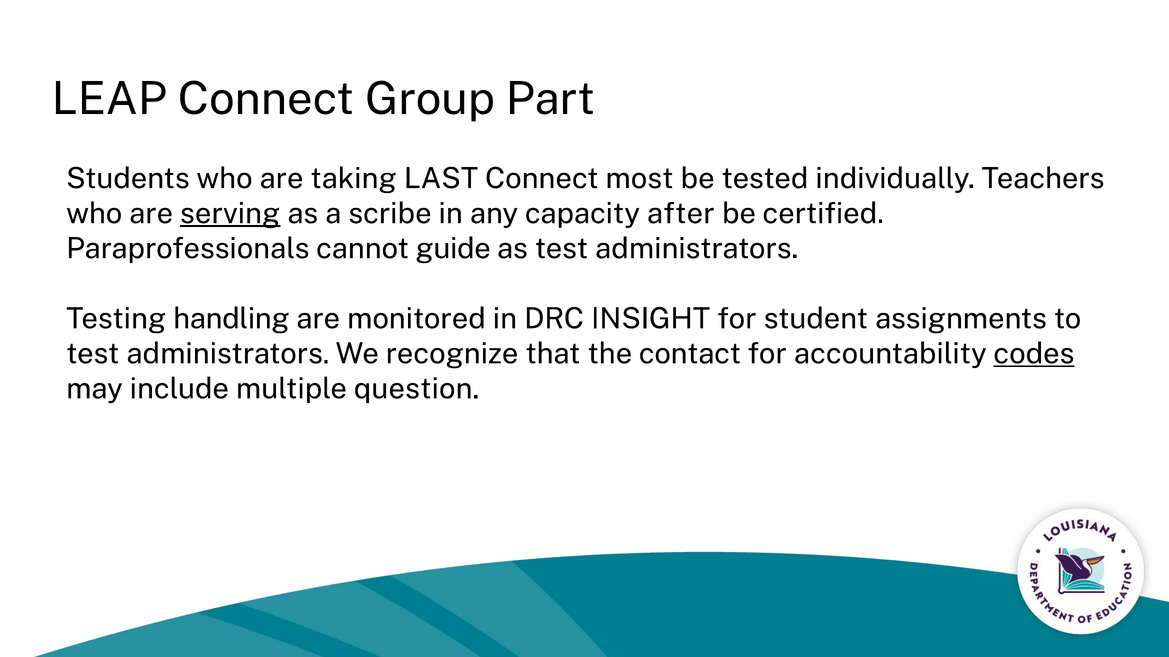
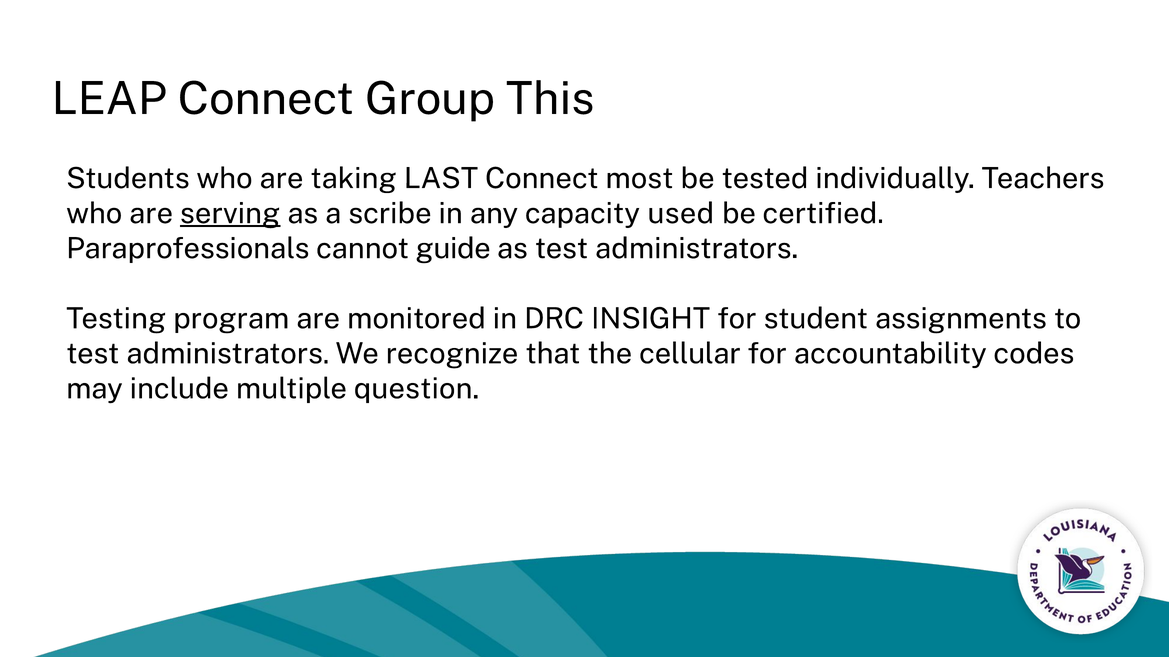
Part: Part -> This
after: after -> used
handling: handling -> program
contact: contact -> cellular
codes underline: present -> none
